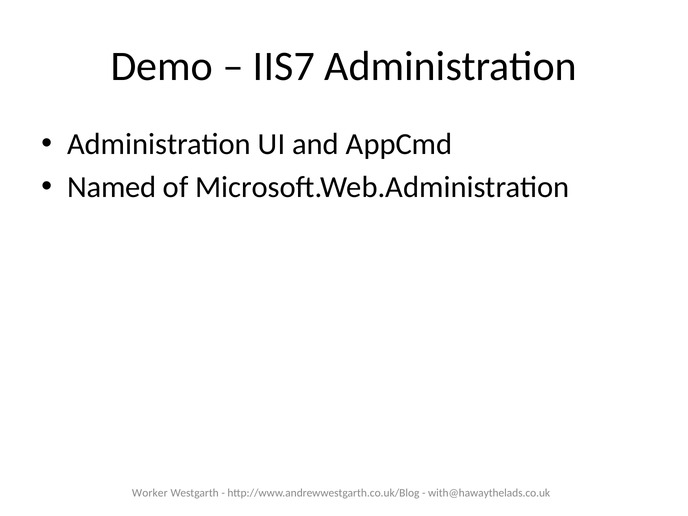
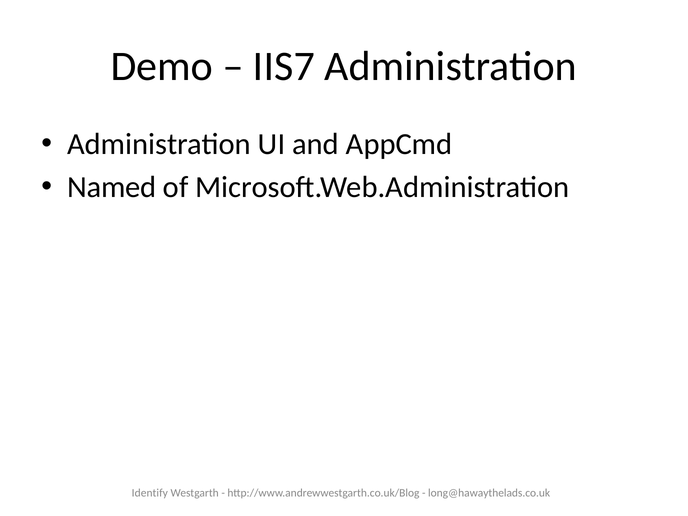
Worker: Worker -> Identify
with@hawaythelads.co.uk: with@hawaythelads.co.uk -> long@hawaythelads.co.uk
